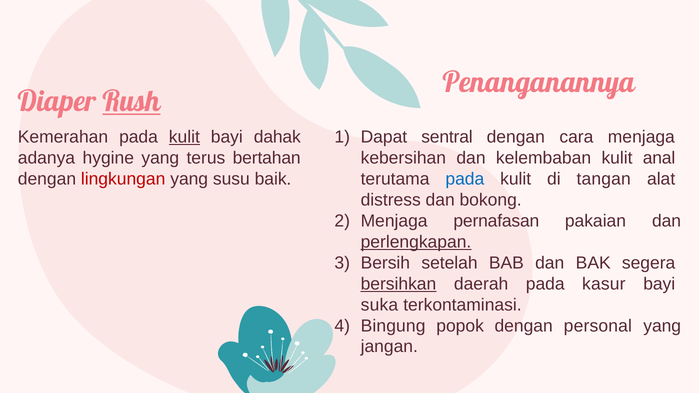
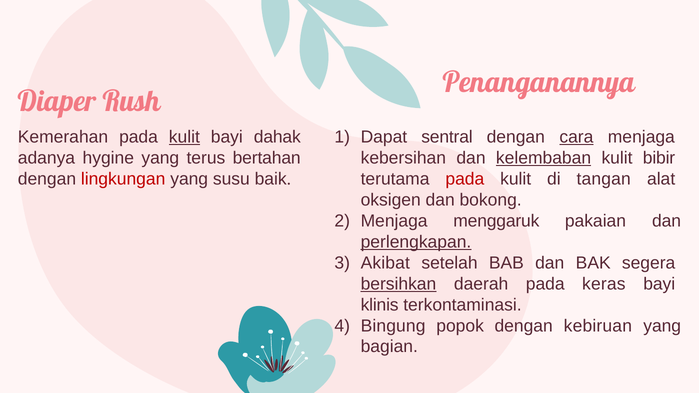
Rush underline: present -> none
cara underline: none -> present
kelembaban underline: none -> present
anal: anal -> bibir
pada at (465, 179) colour: blue -> red
distress: distress -> oksigen
pernafasan: pernafasan -> menggaruk
Bersih: Bersih -> Akibat
kasur: kasur -> keras
suka: suka -> klinis
personal: personal -> kebiruan
jangan: jangan -> bagian
